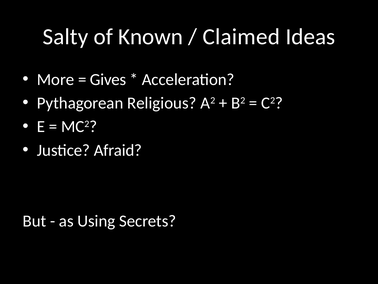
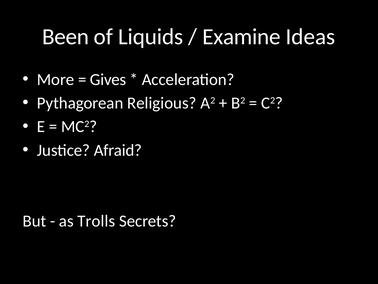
Salty: Salty -> Been
Known: Known -> Liquids
Claimed: Claimed -> Examine
Using: Using -> Trolls
